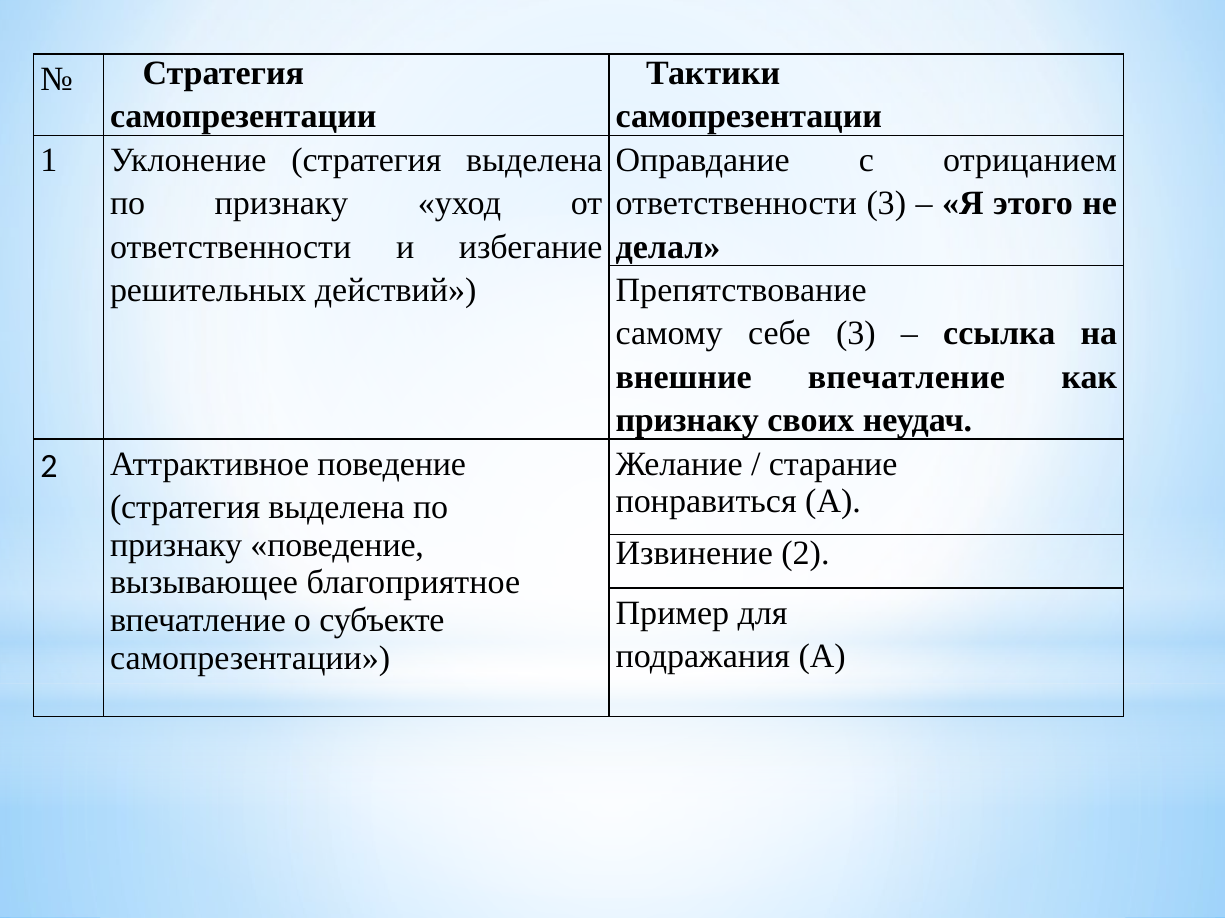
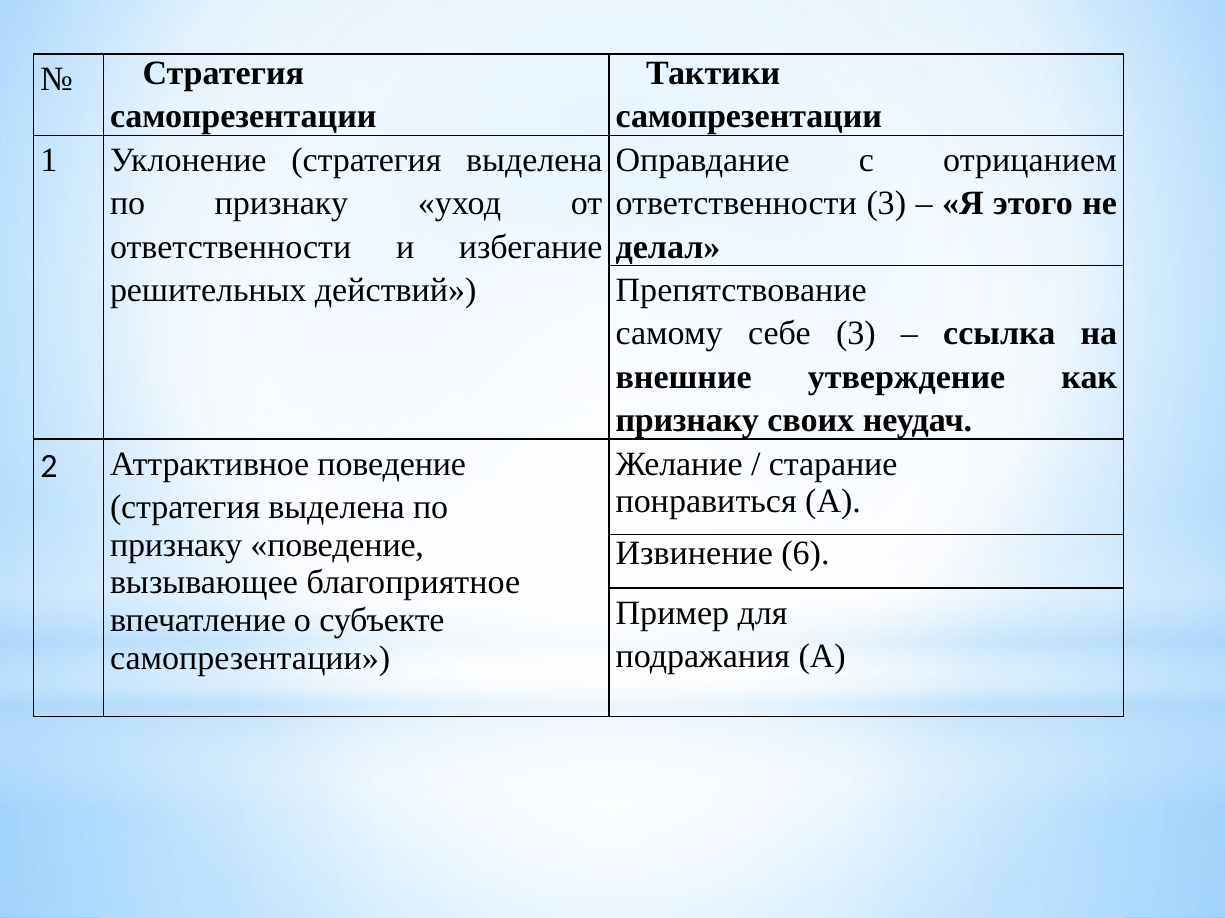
внешние впечатление: впечатление -> утверждение
Извинение 2: 2 -> 6
